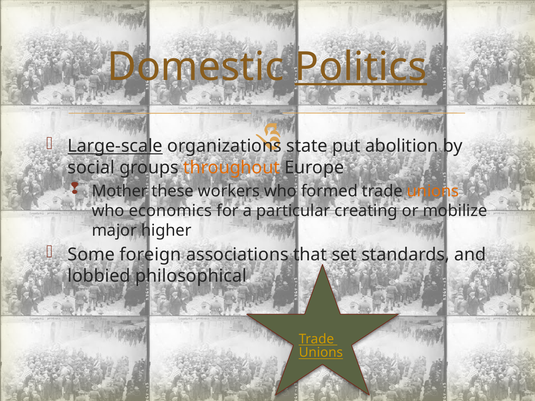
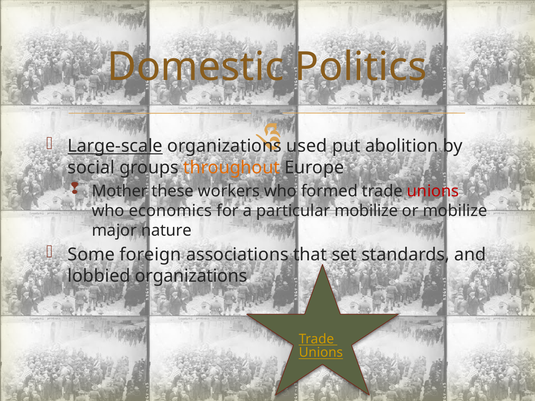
Politics underline: present -> none
state: state -> used
unions at (433, 191) colour: orange -> red
particular creating: creating -> mobilize
higher: higher -> nature
lobbied philosophical: philosophical -> organizations
